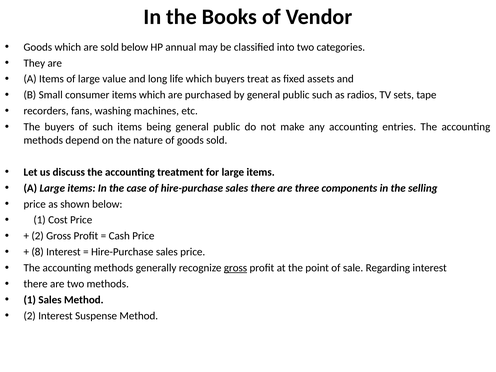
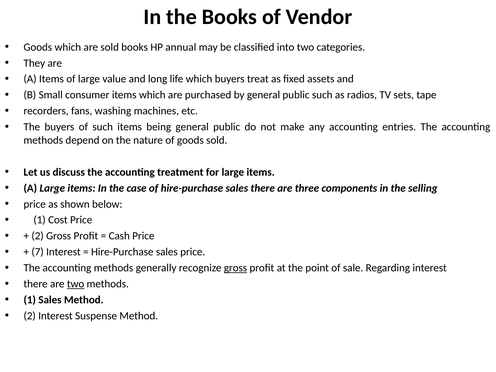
sold below: below -> books
8: 8 -> 7
two at (76, 284) underline: none -> present
